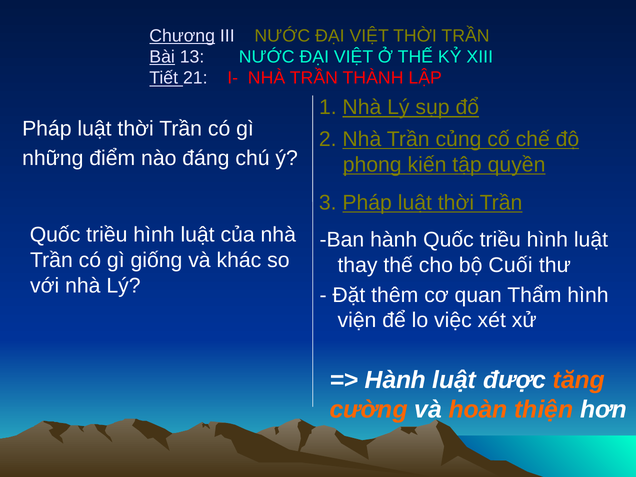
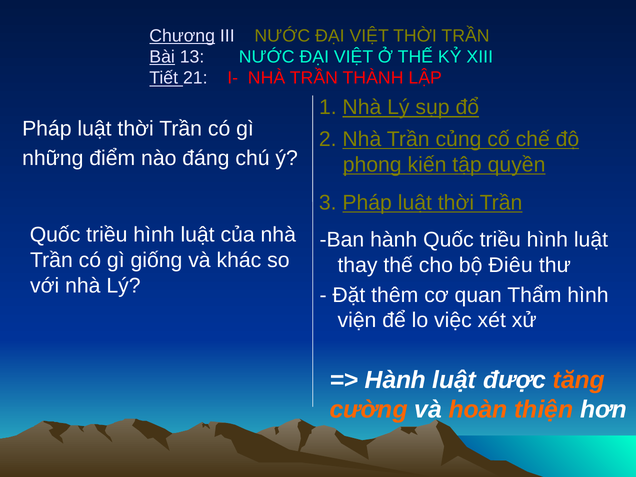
Cuối: Cuối -> Điêu
